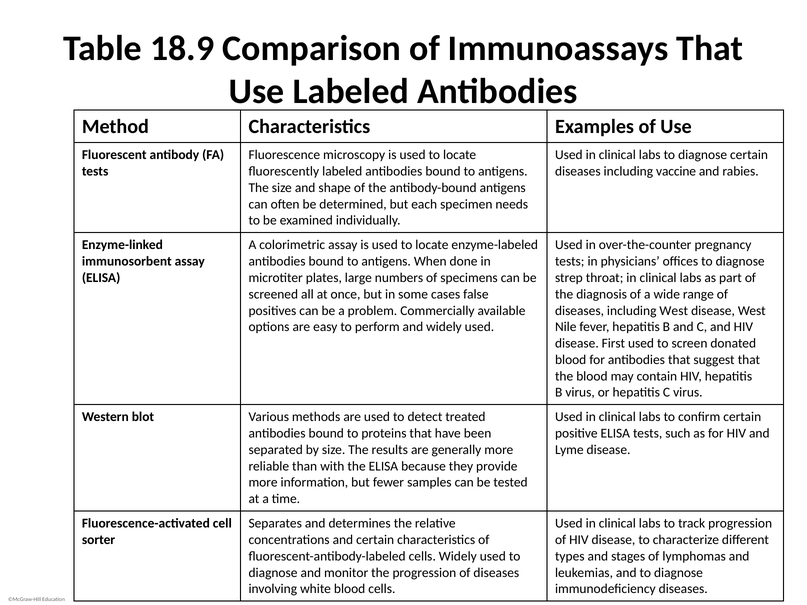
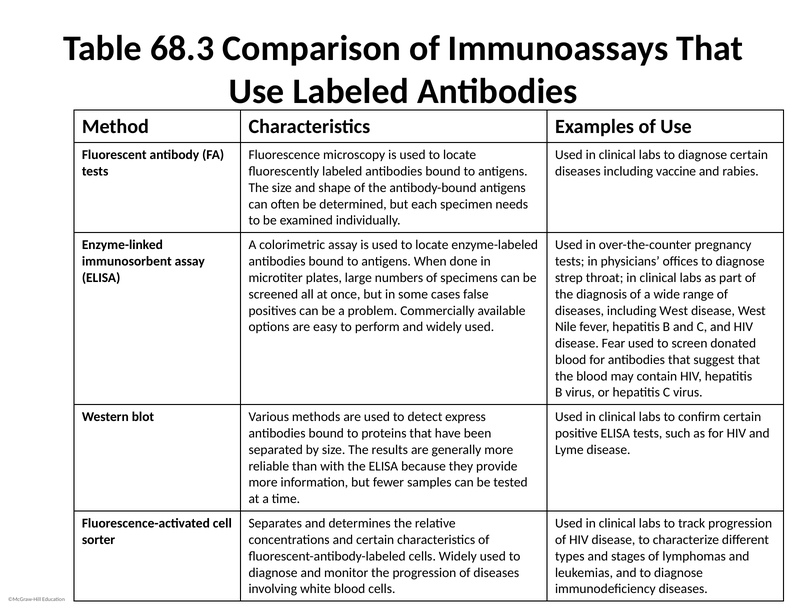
18.9: 18.9 -> 68.3
First: First -> Fear
treated: treated -> express
